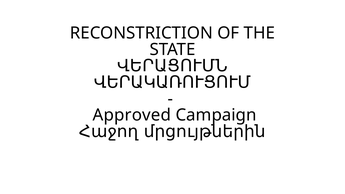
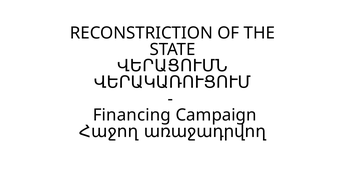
Approved: Approved -> Financing
մրցույթներին: մրցույթներին -> առաջադրվող
